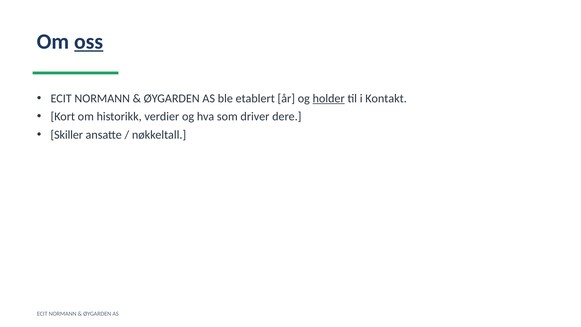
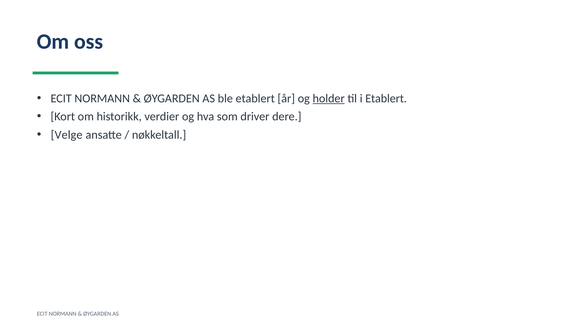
oss underline: present -> none
i Kontakt: Kontakt -> Etablert
Skiller: Skiller -> Velge
